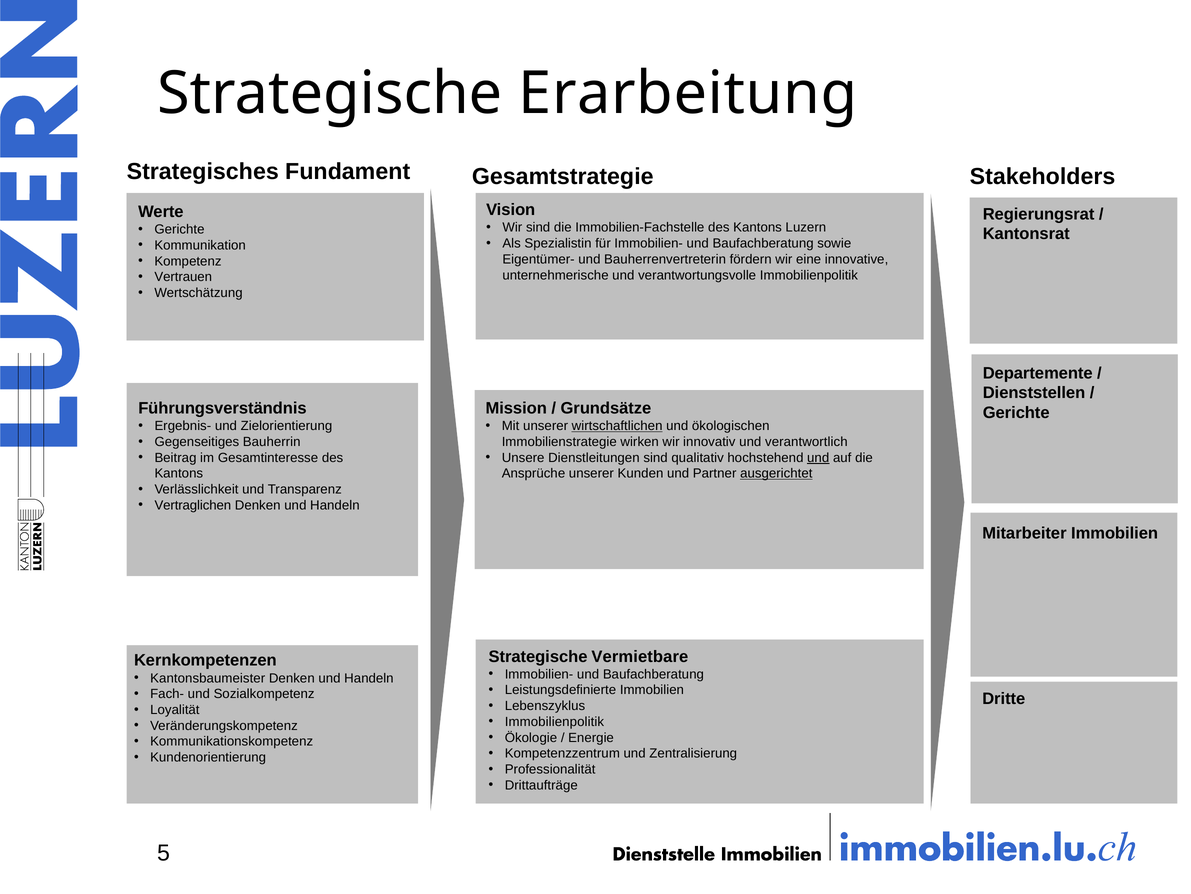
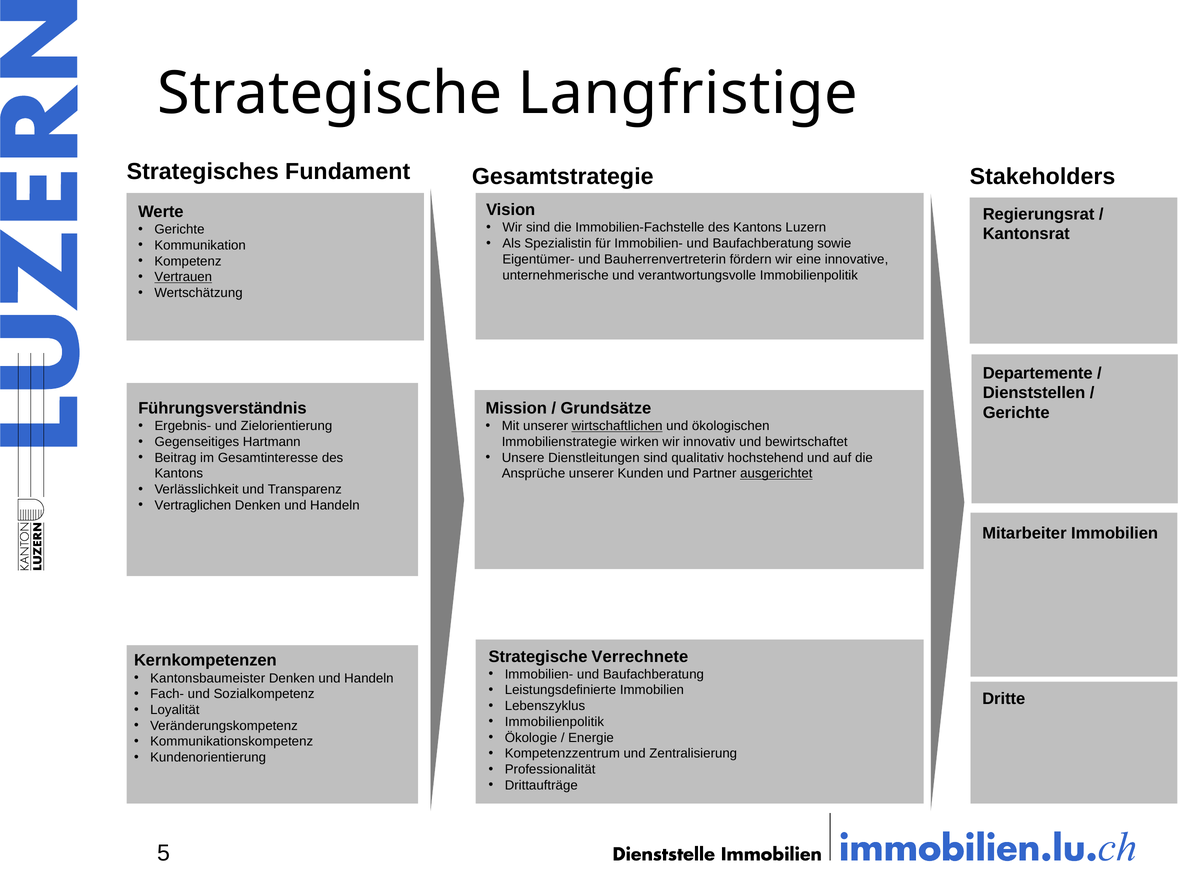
Erarbeitung: Erarbeitung -> Langfristige
Vertrauen underline: none -> present
Bauherrin: Bauherrin -> Hartmann
verantwortlich: verantwortlich -> bewirtschaftet
und at (818, 457) underline: present -> none
Vermietbare: Vermietbare -> Verrechnete
